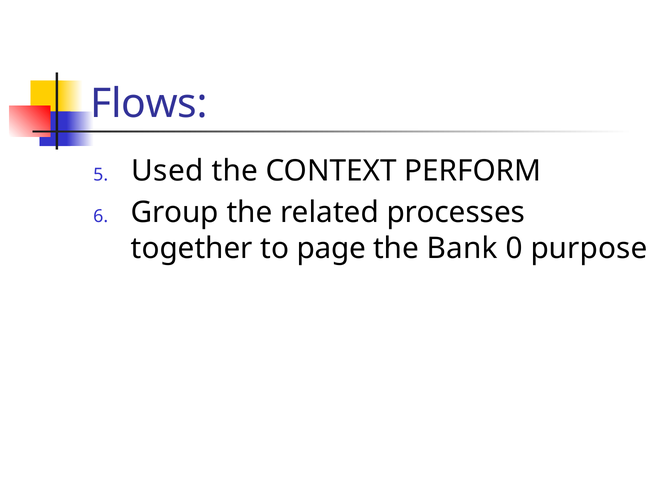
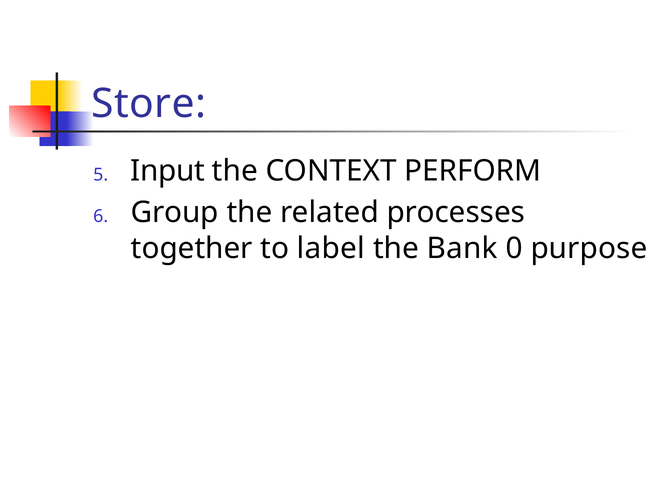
Flows: Flows -> Store
Used: Used -> Input
page: page -> label
